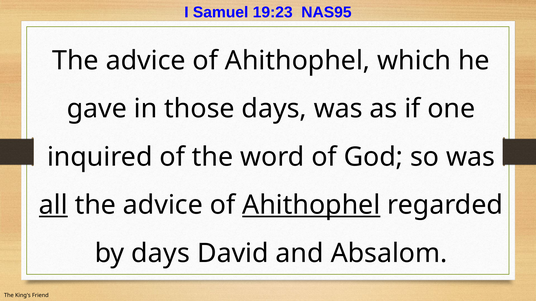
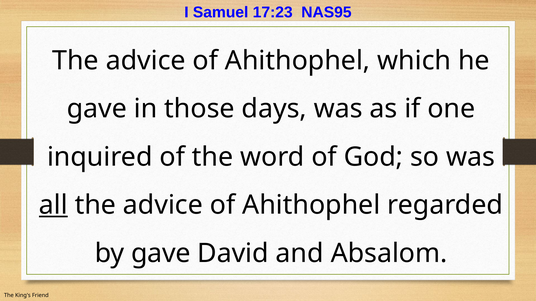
19:23: 19:23 -> 17:23
Ahithophel at (311, 205) underline: present -> none
by days: days -> gave
